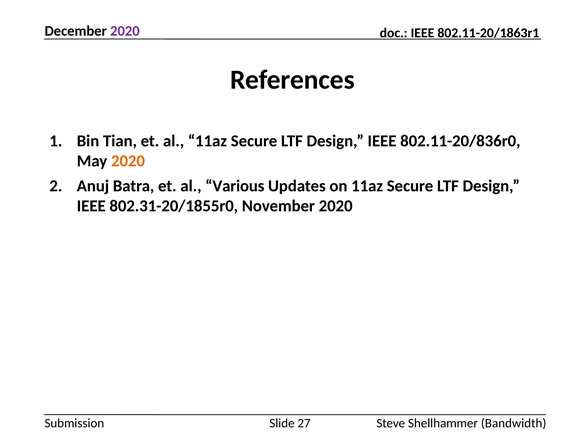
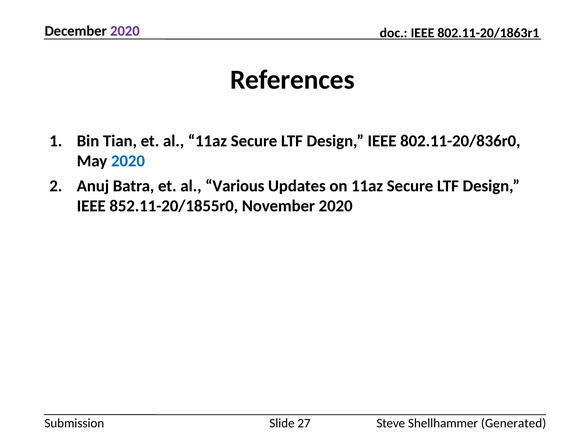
2020 at (128, 161) colour: orange -> blue
802.31-20/1855r0: 802.31-20/1855r0 -> 852.11-20/1855r0
Bandwidth: Bandwidth -> Generated
